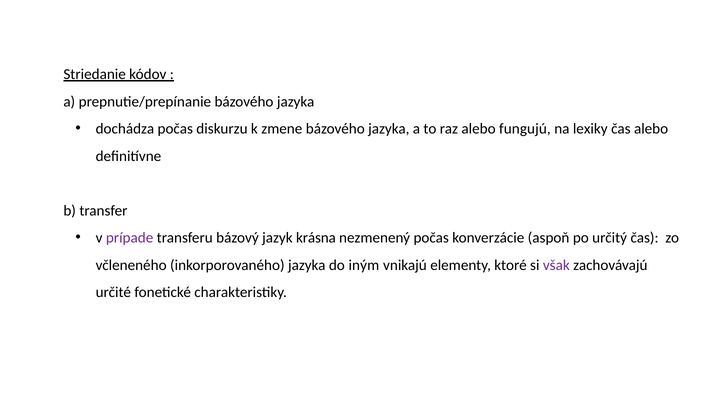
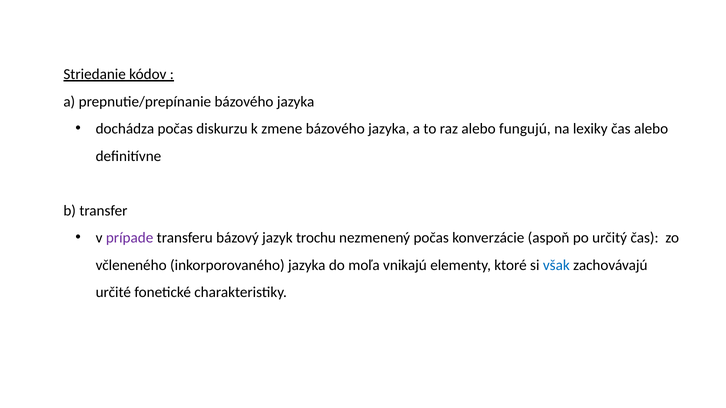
krásna: krásna -> trochu
iným: iným -> moľa
však colour: purple -> blue
